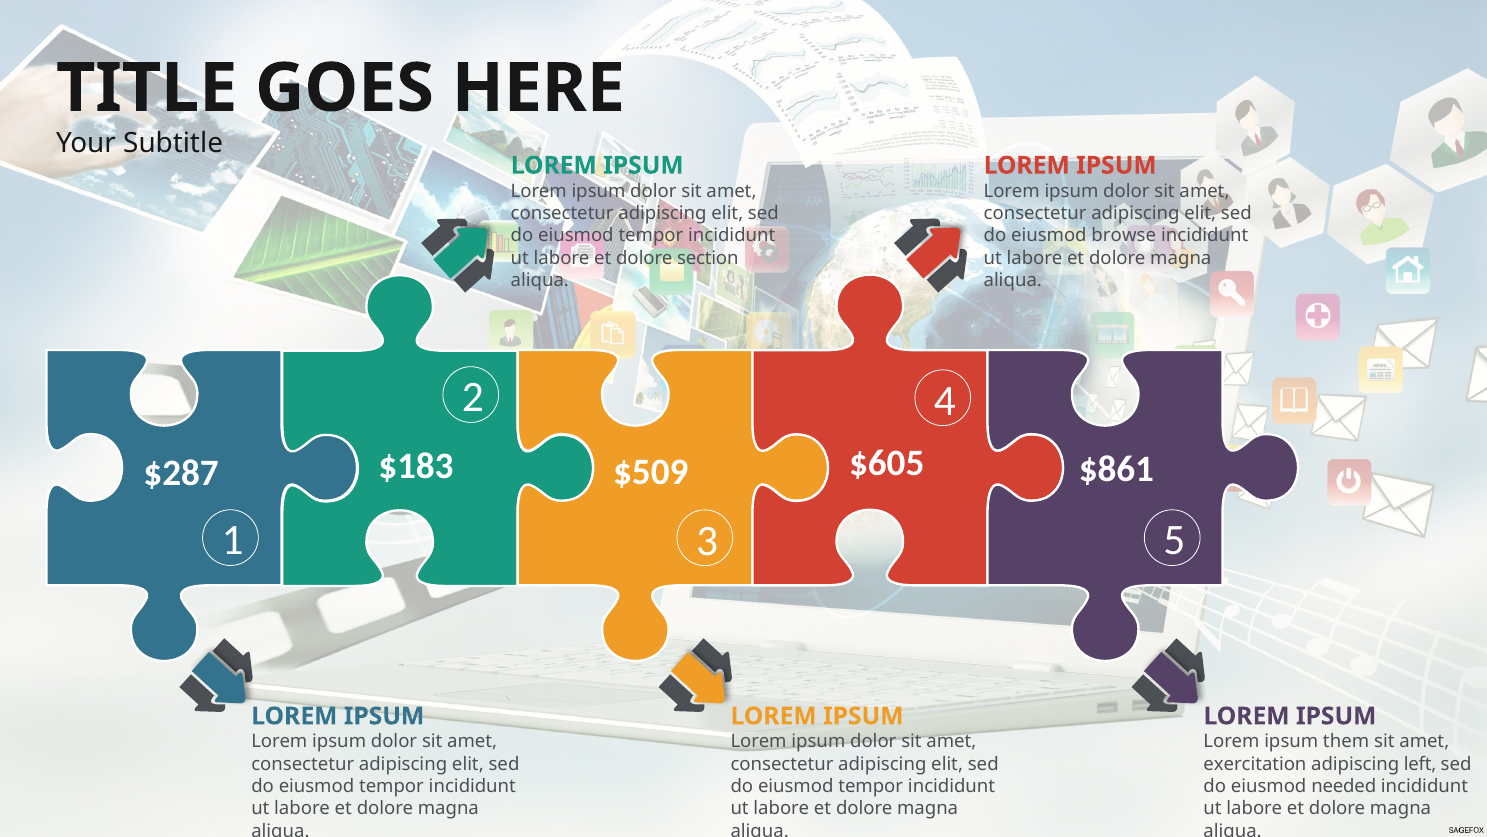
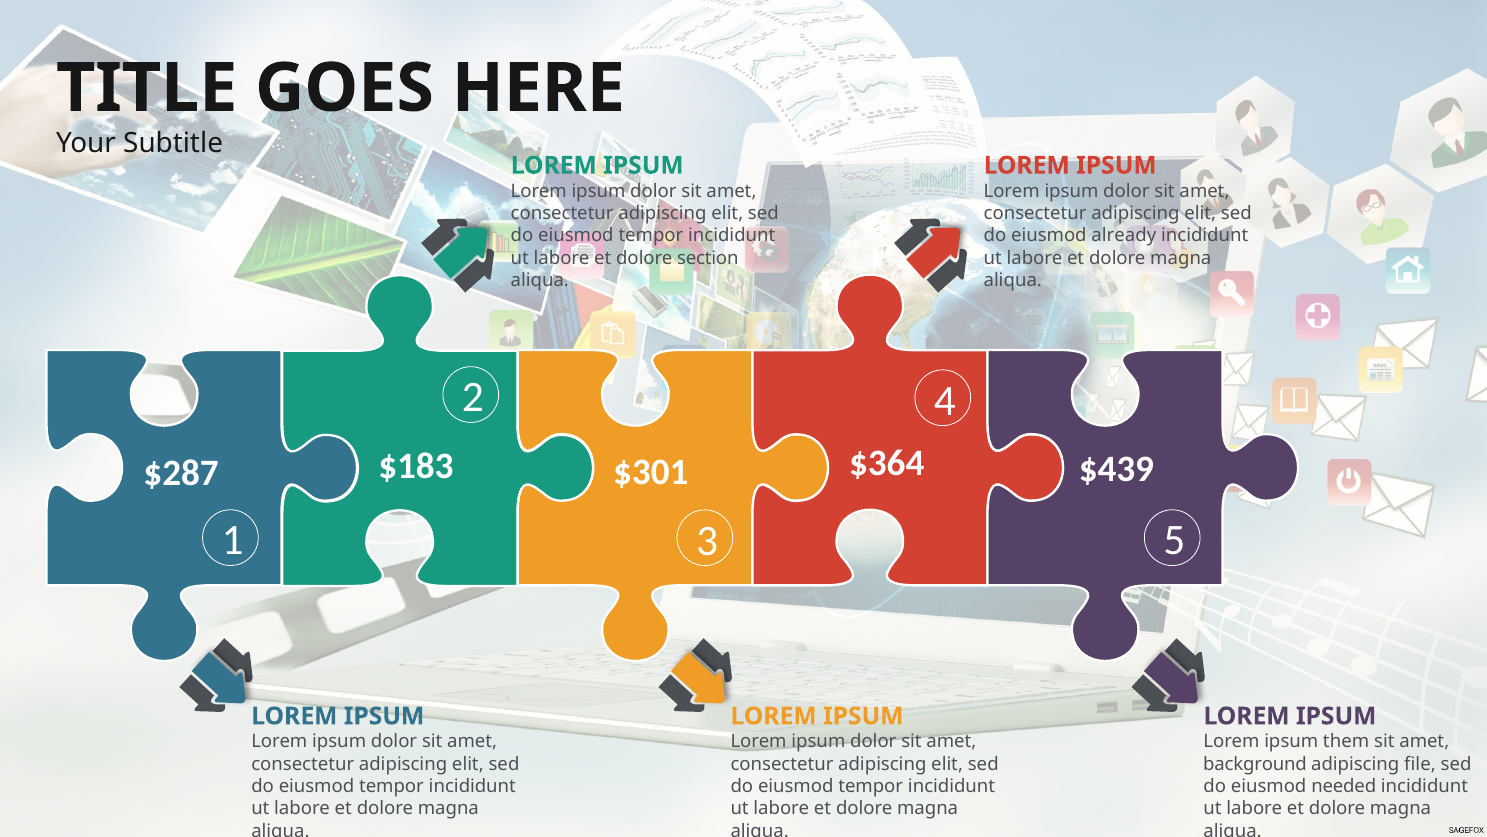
browse: browse -> already
$605: $605 -> $364
$861: $861 -> $439
$509: $509 -> $301
exercitation: exercitation -> background
left: left -> file
